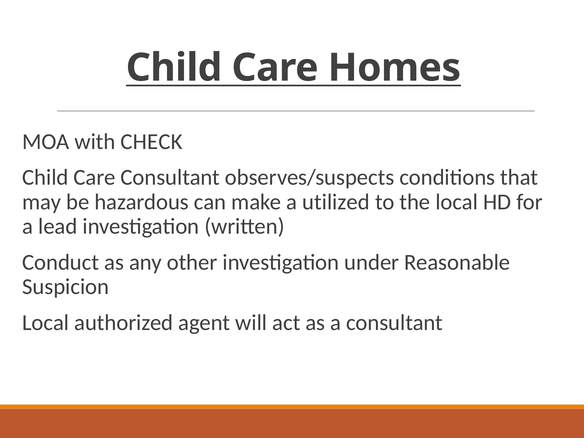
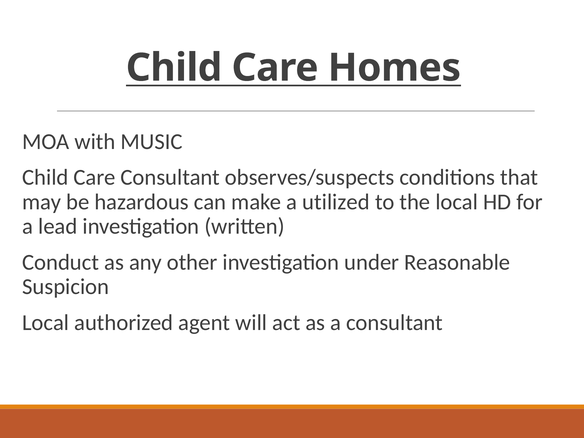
CHECK: CHECK -> MUSIC
